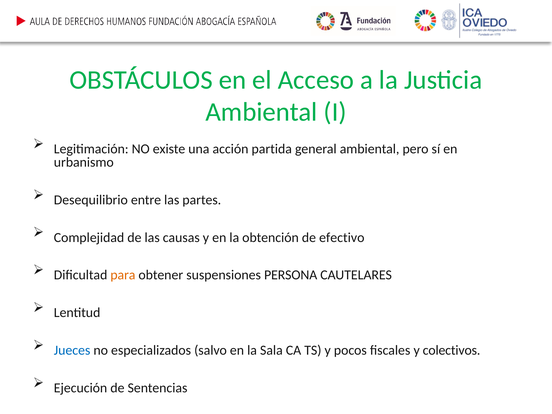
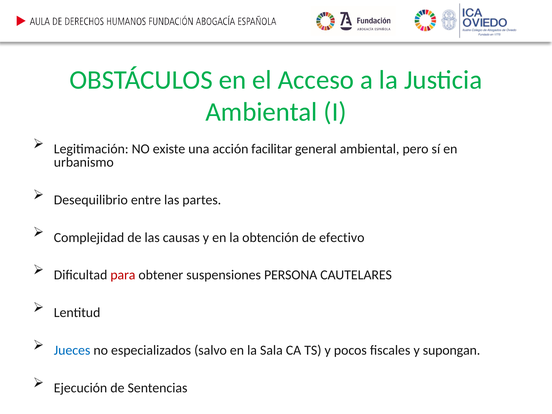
partida: partida -> facilitar
para colour: orange -> red
colectivos: colectivos -> supongan
